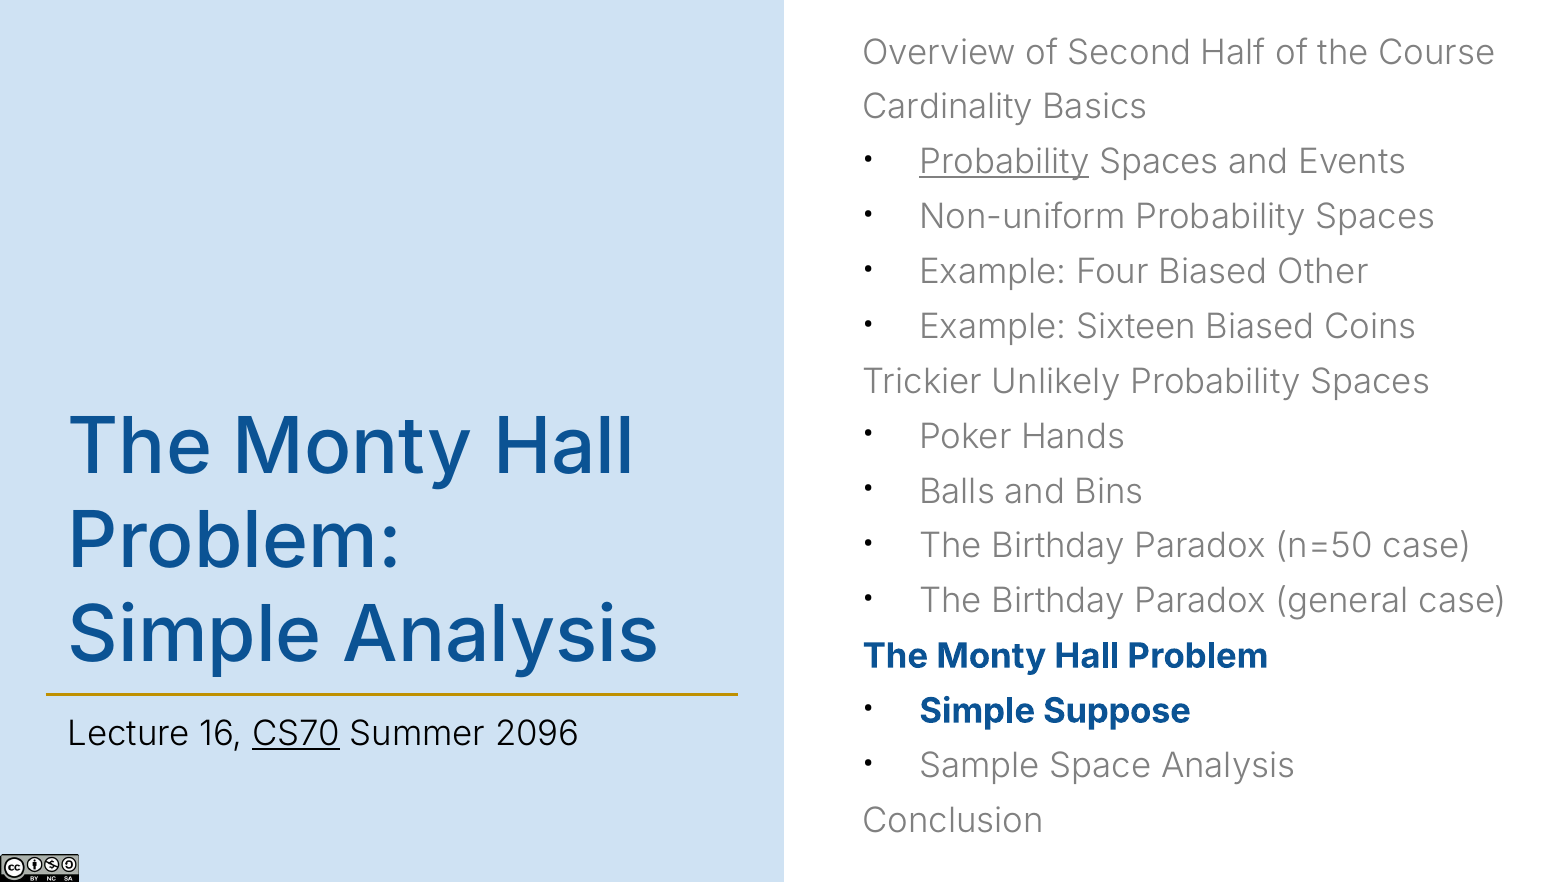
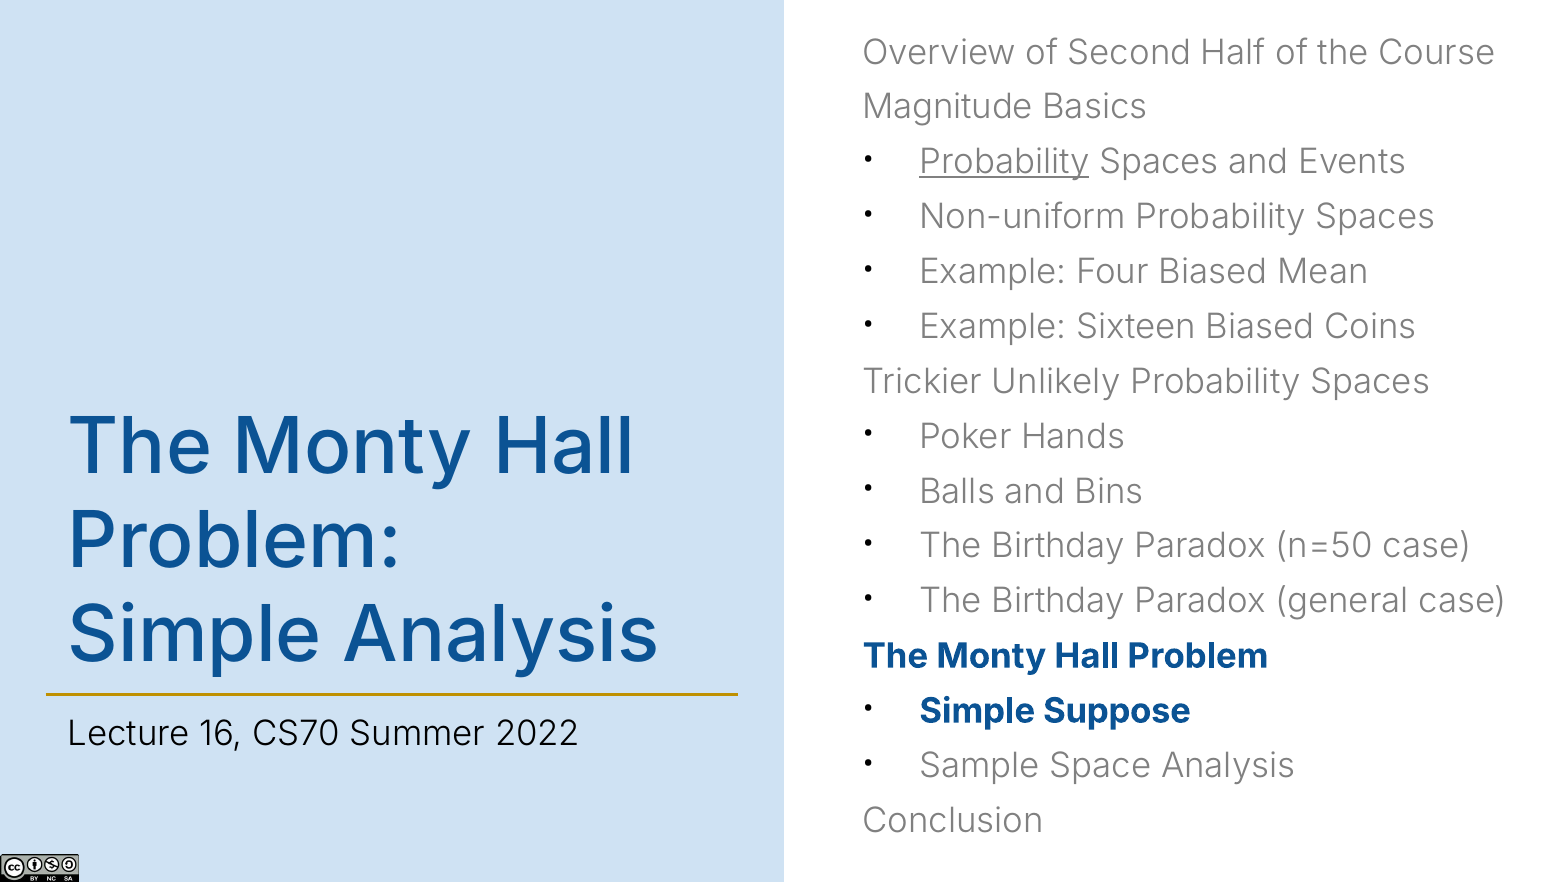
Cardinality: Cardinality -> Magnitude
Other: Other -> Mean
CS70 underline: present -> none
2096: 2096 -> 2022
